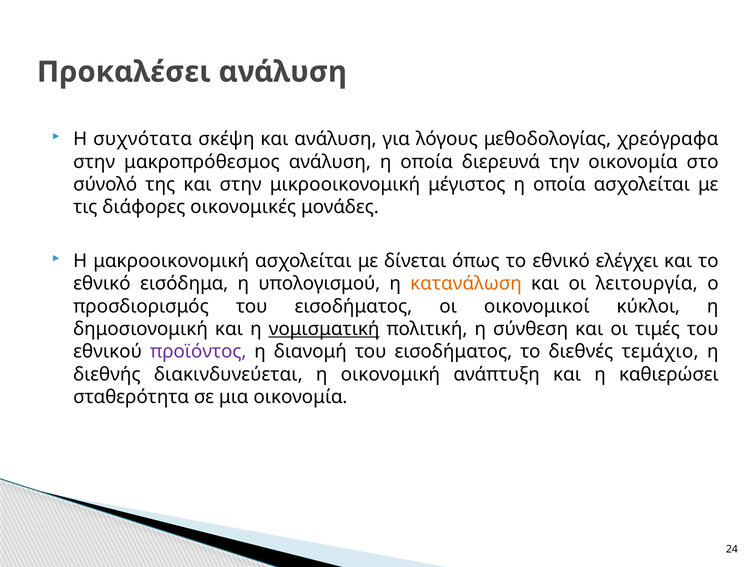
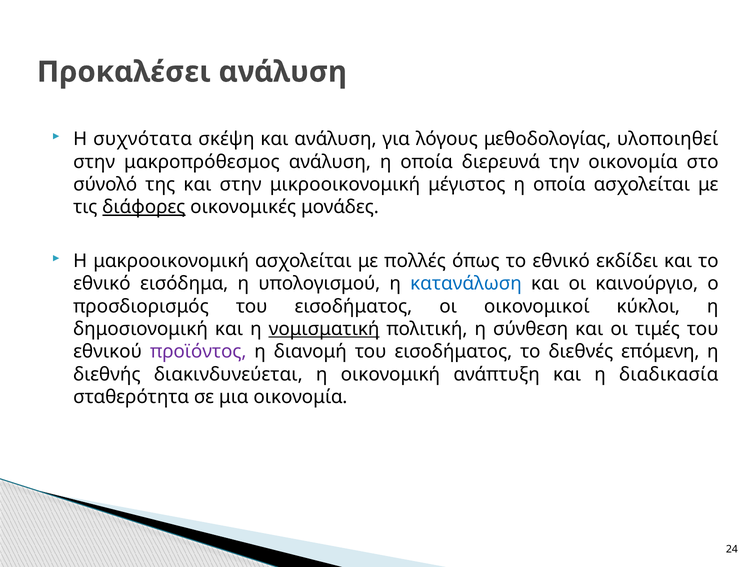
χρεόγραφα: χρεόγραφα -> υλοποιηθεί
διάφορες underline: none -> present
δίνεται: δίνεται -> πολλές
ελέγχει: ελέγχει -> εκδίδει
κατανάλωση colour: orange -> blue
λειτουργία: λειτουργία -> καινούργιο
τεμάχιο: τεμάχιο -> επόμενη
καθιερώσει: καθιερώσει -> διαδικασία
